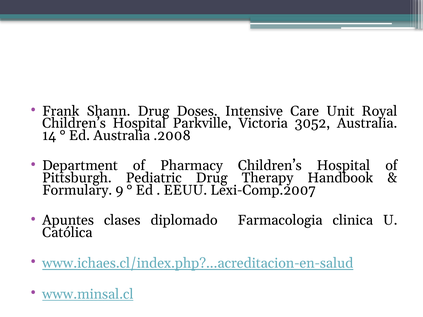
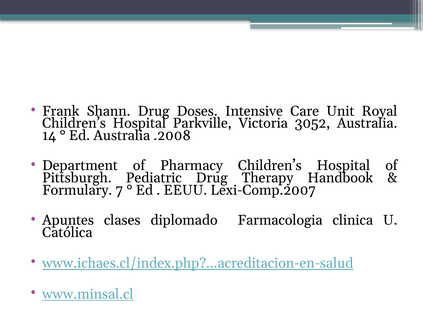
9: 9 -> 7
